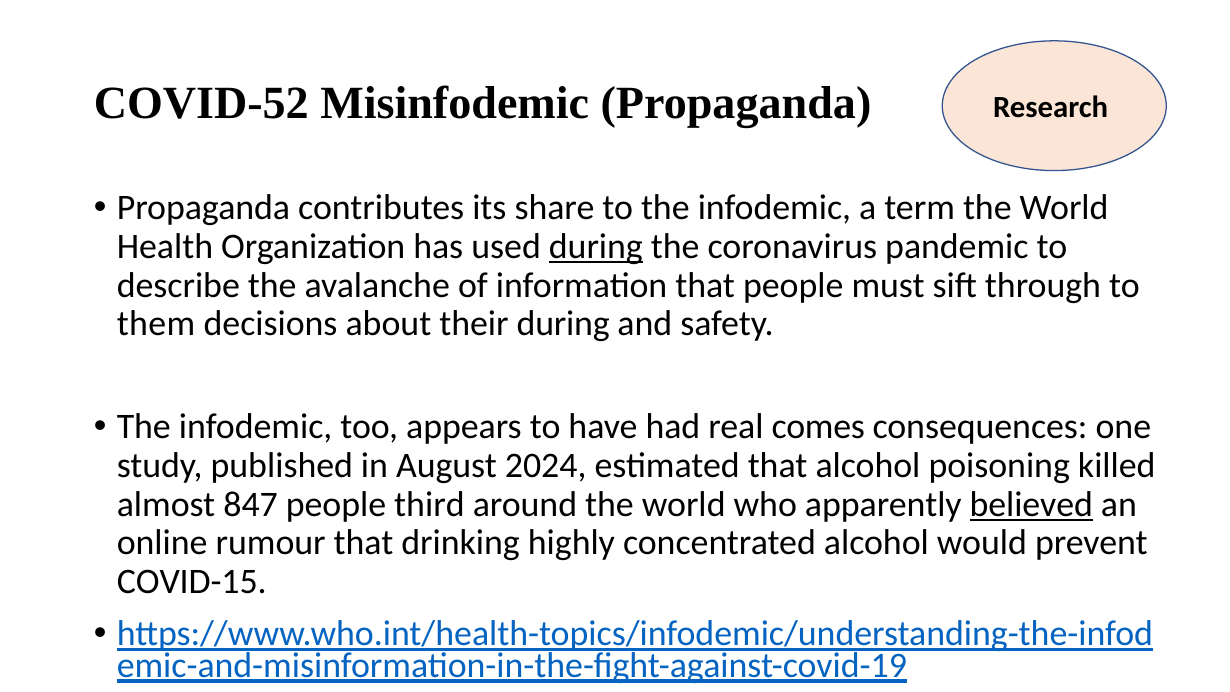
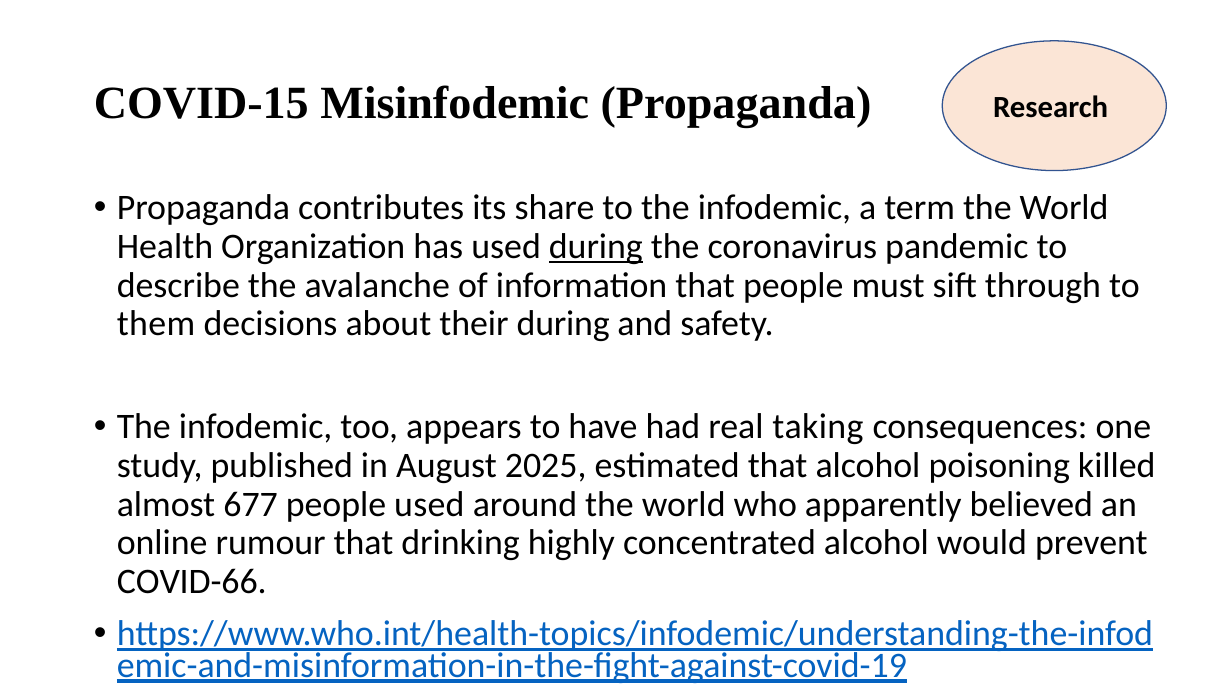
COVID-52: COVID-52 -> COVID-15
comes: comes -> taking
2024: 2024 -> 2025
847: 847 -> 677
people third: third -> used
believed underline: present -> none
COVID-15: COVID-15 -> COVID-66
